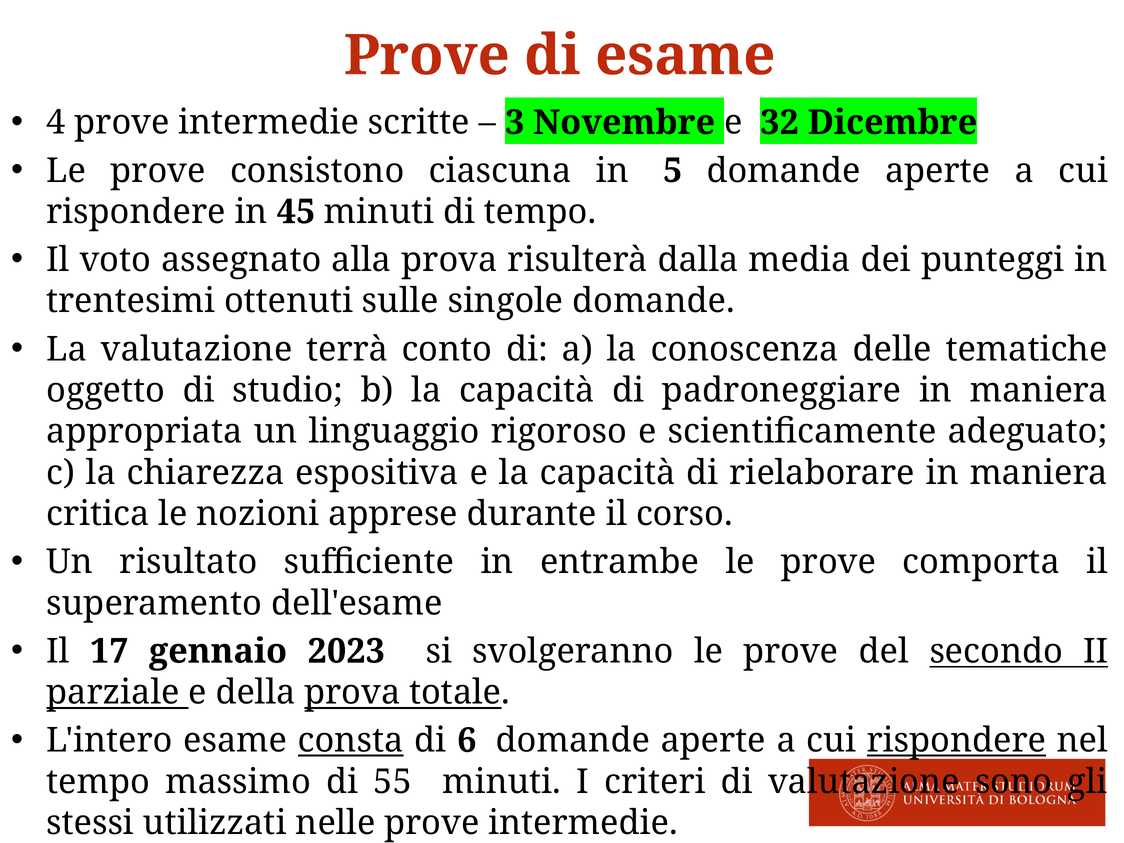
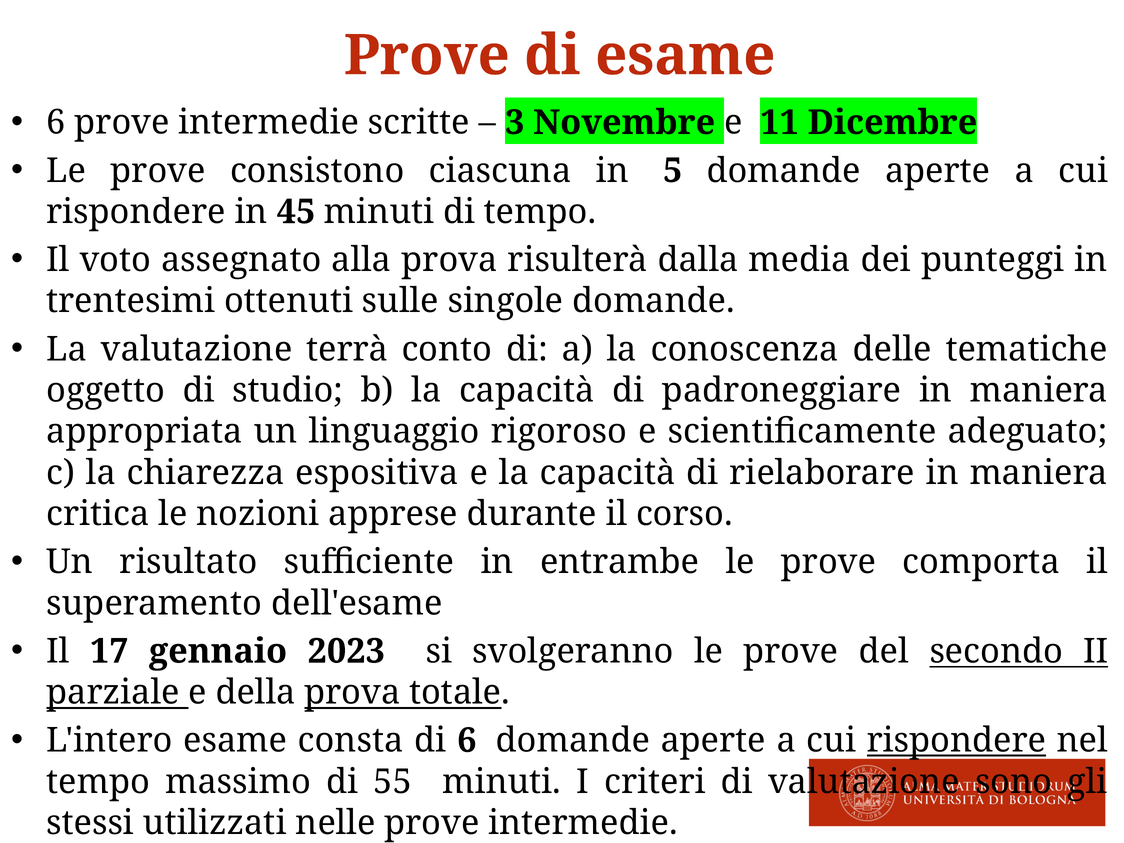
4 at (56, 123): 4 -> 6
32: 32 -> 11
consta underline: present -> none
